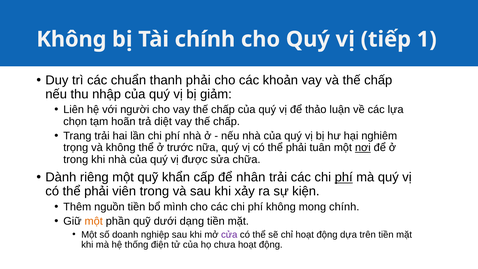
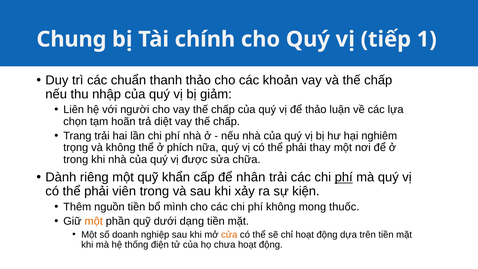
Không at (71, 39): Không -> Chung
thanh phải: phải -> thảo
trước: trước -> phích
tuân: tuân -> thay
nơi underline: present -> none
mong chính: chính -> thuốc
cửa colour: purple -> orange
